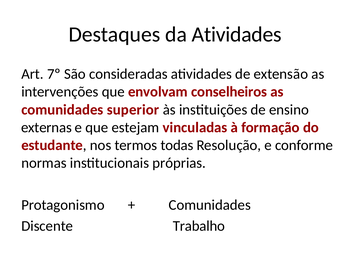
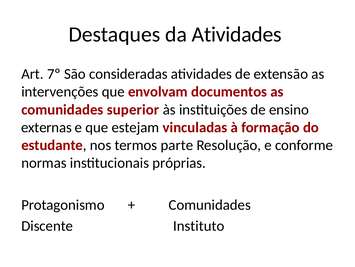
conselheiros: conselheiros -> documentos
todas: todas -> parte
Trabalho: Trabalho -> Instituto
